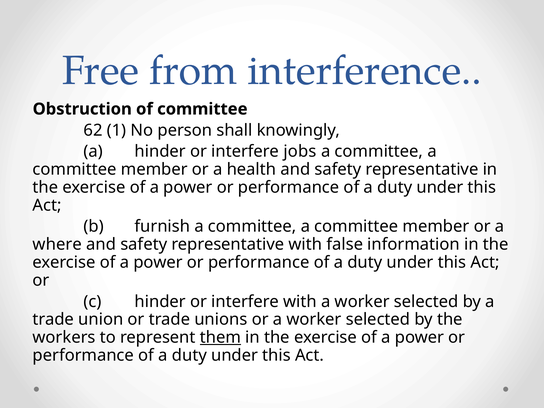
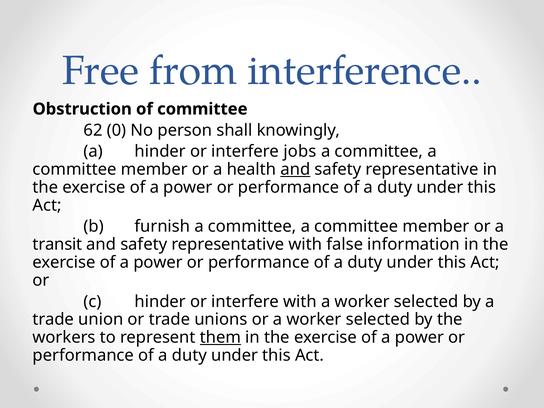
1: 1 -> 0
and at (295, 169) underline: none -> present
where: where -> transit
